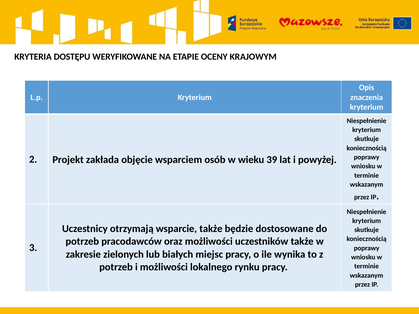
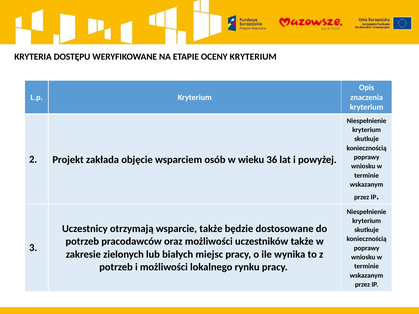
OCENY KRAJOWYM: KRAJOWYM -> KRYTERIUM
39: 39 -> 36
